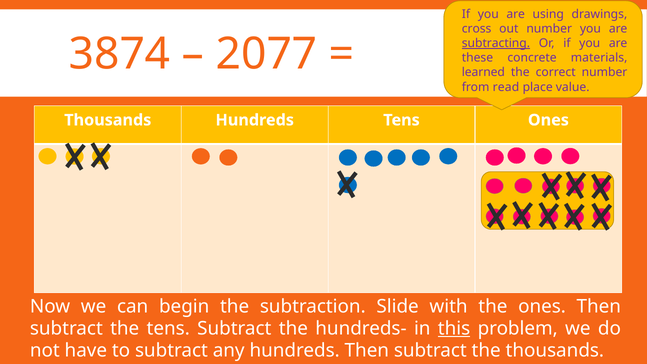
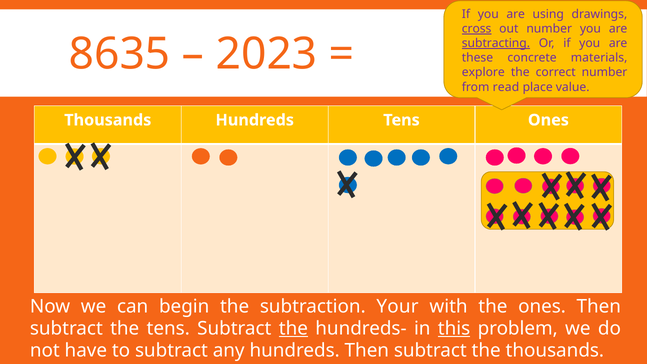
cross underline: none -> present
3874: 3874 -> 8635
2077: 2077 -> 2023
learned: learned -> explore
Slide: Slide -> Your
the at (293, 328) underline: none -> present
